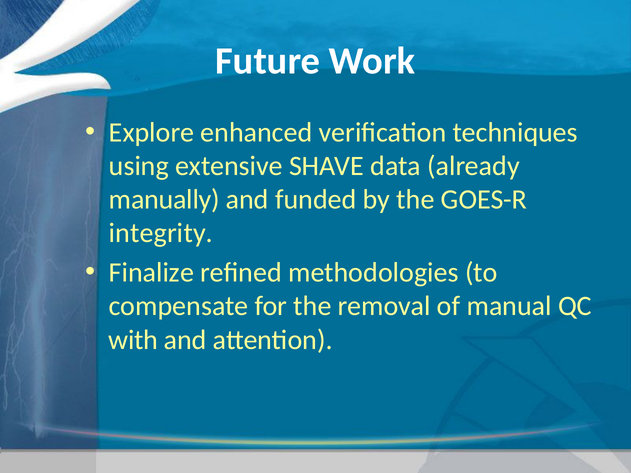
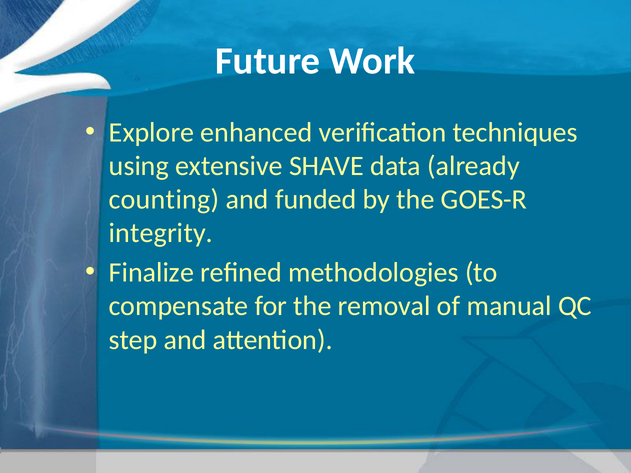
manually: manually -> counting
with: with -> step
